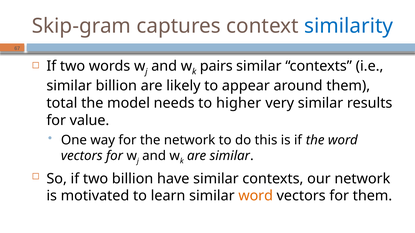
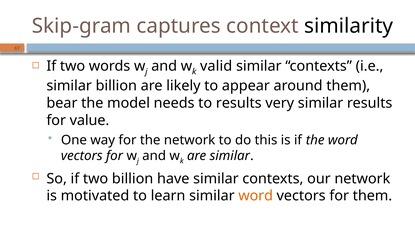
similarity colour: blue -> black
pairs: pairs -> valid
total: total -> bear
to higher: higher -> results
